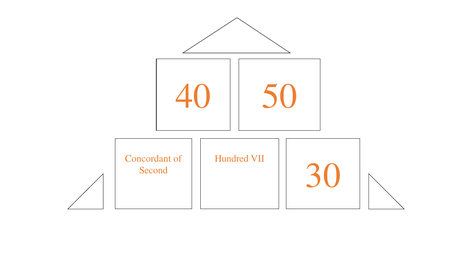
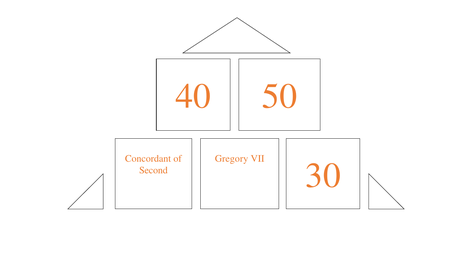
Hundred: Hundred -> Gregory
